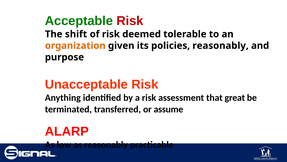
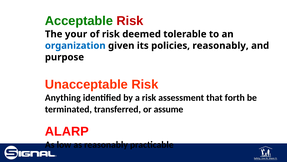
shift: shift -> your
organization colour: orange -> blue
great: great -> forth
